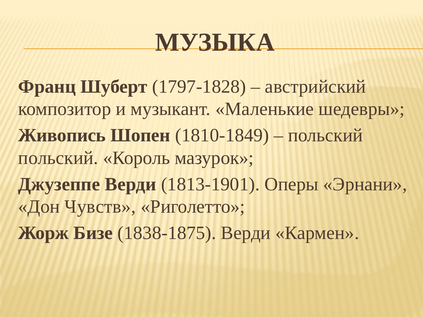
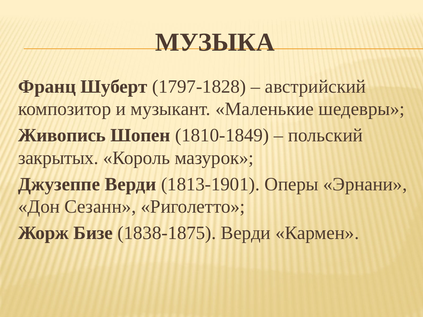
польский at (58, 158): польский -> закрытых
Чувств: Чувств -> Сезанн
